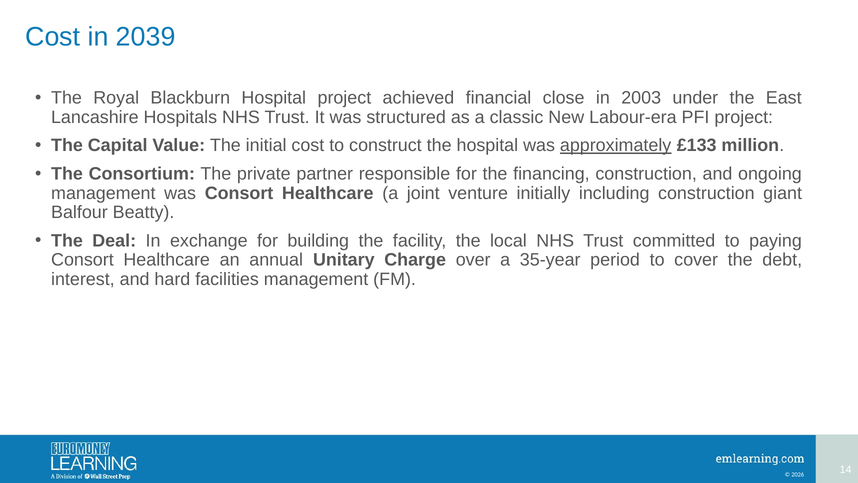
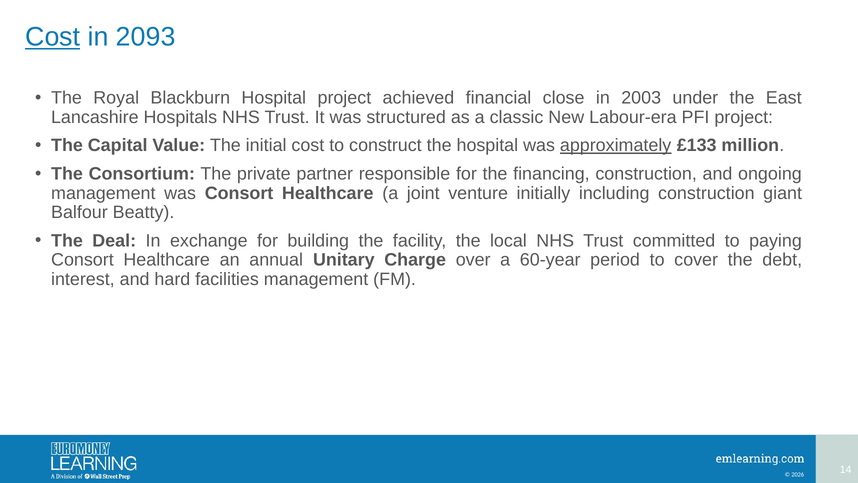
Cost at (53, 37) underline: none -> present
2039: 2039 -> 2093
35-year: 35-year -> 60-year
